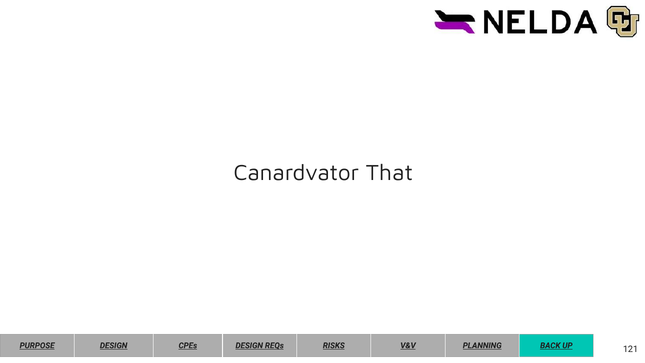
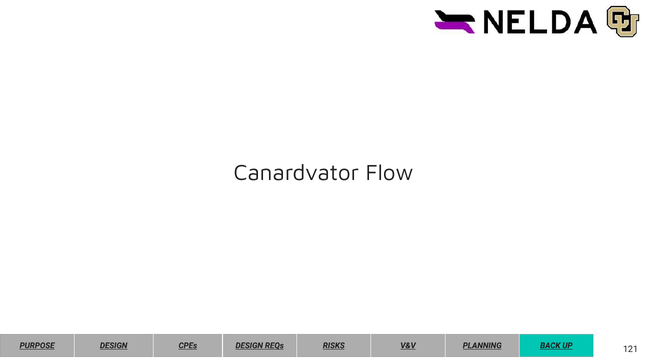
That: That -> Flow
